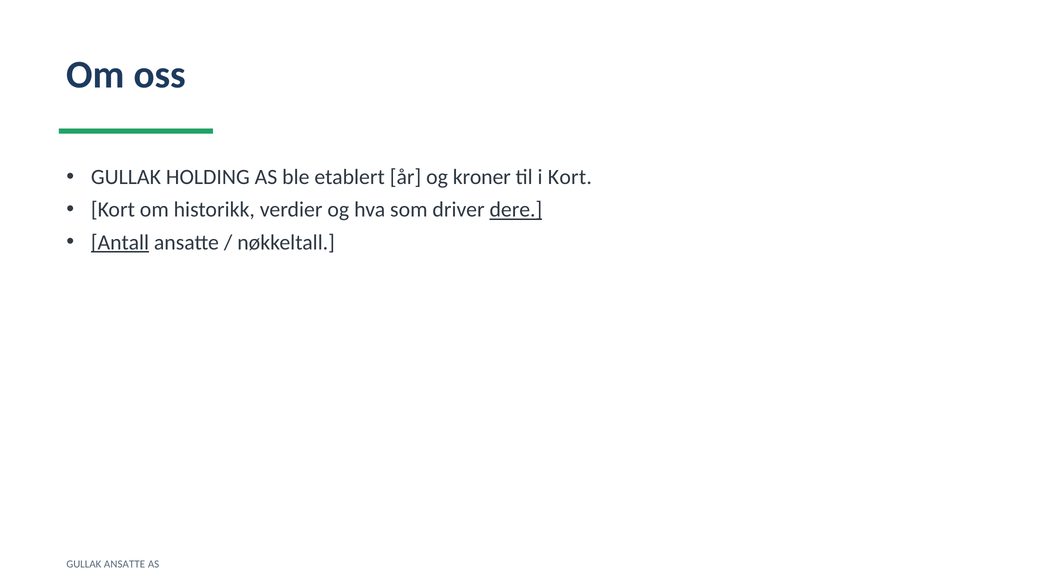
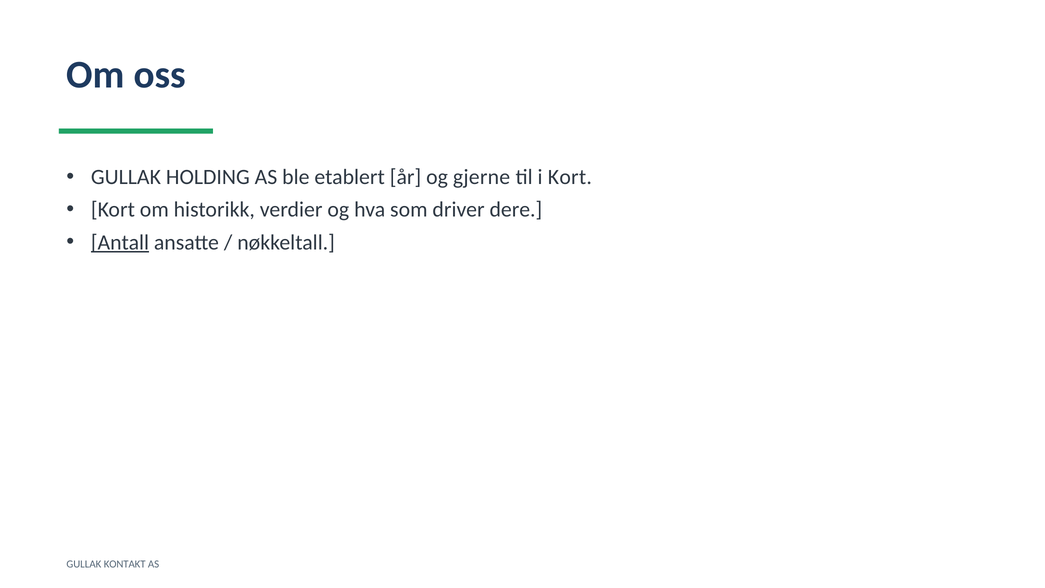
kroner: kroner -> gjerne
dere underline: present -> none
GULLAK ANSATTE: ANSATTE -> KONTAKT
